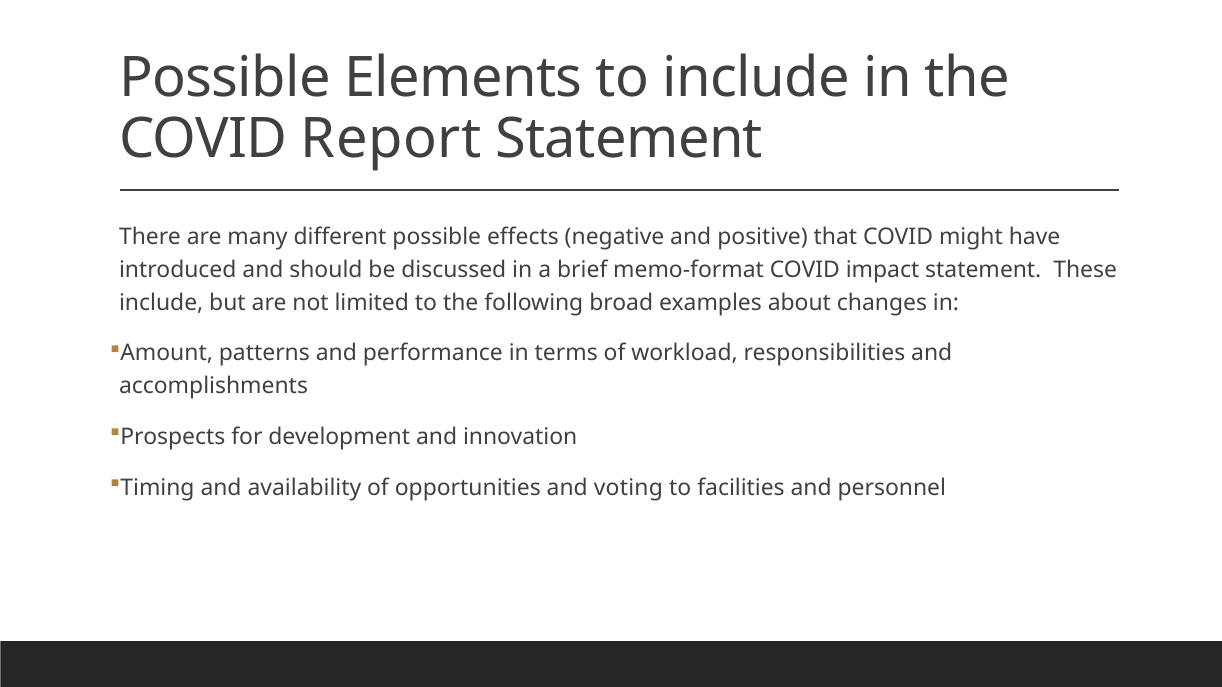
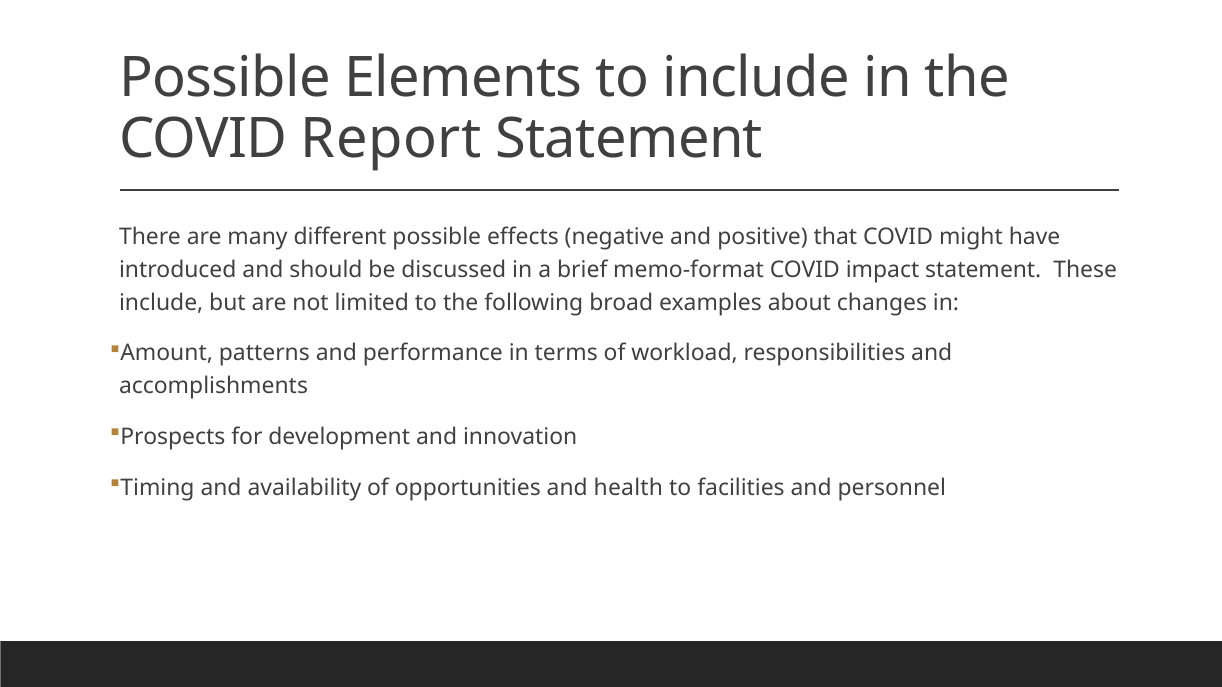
voting: voting -> health
